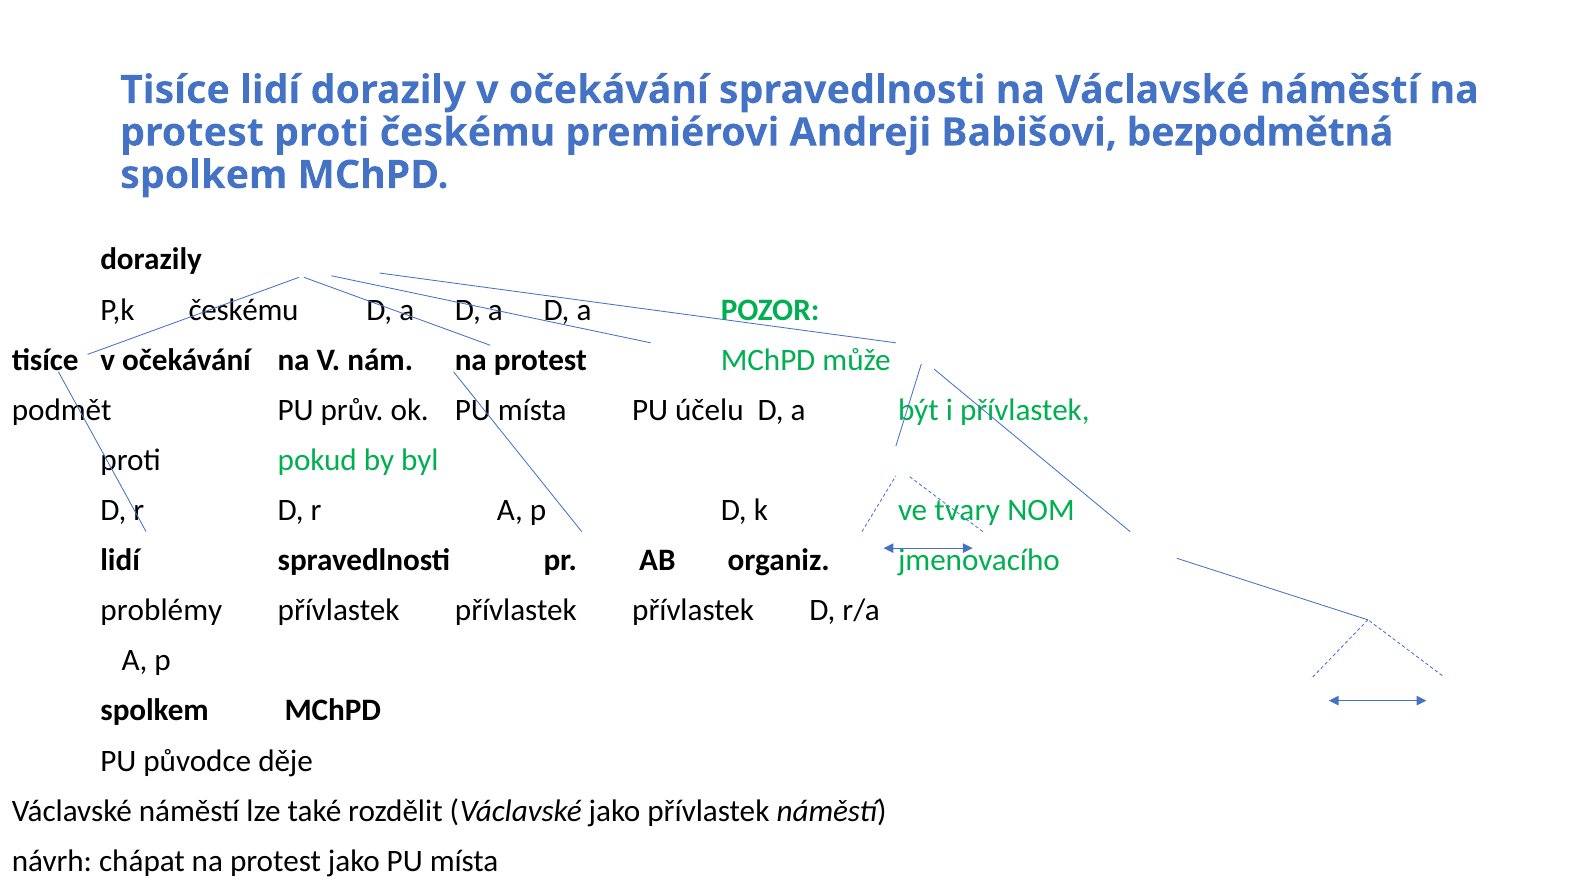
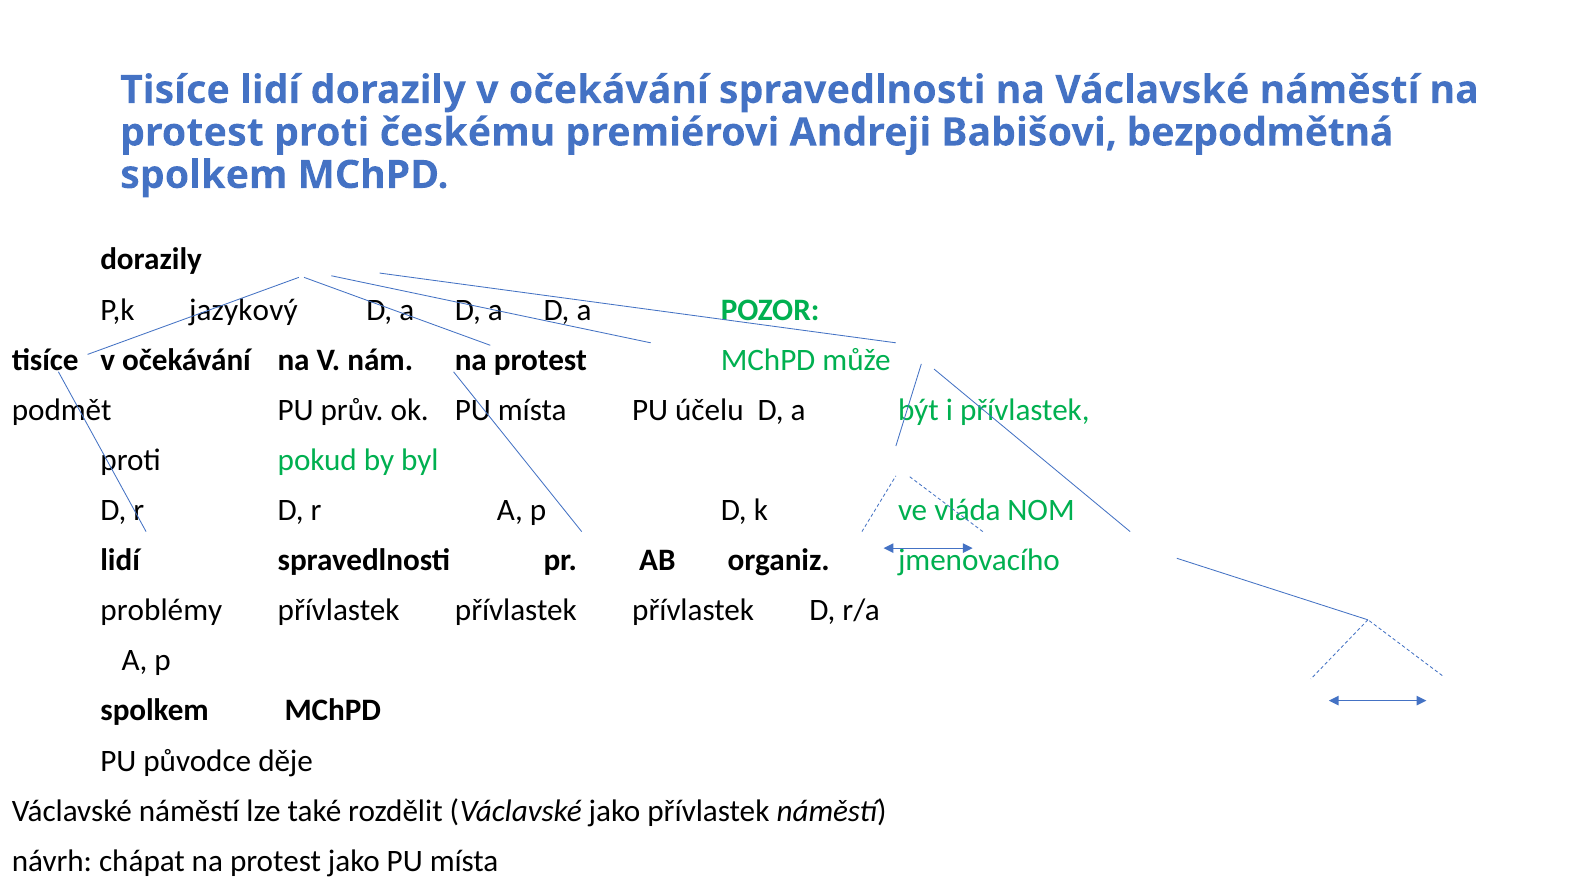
P,k českému: českému -> jazykový
tvary: tvary -> vláda
